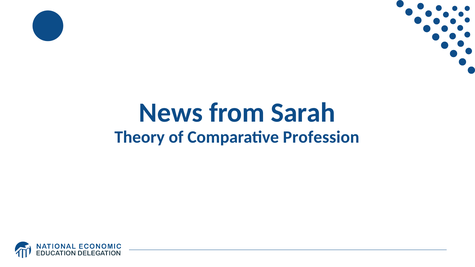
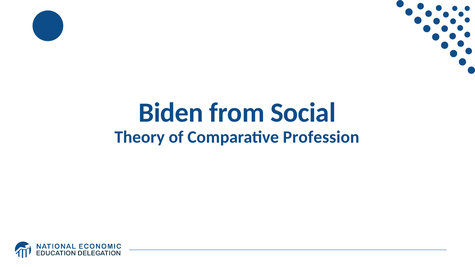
News: News -> Biden
Sarah: Sarah -> Social
